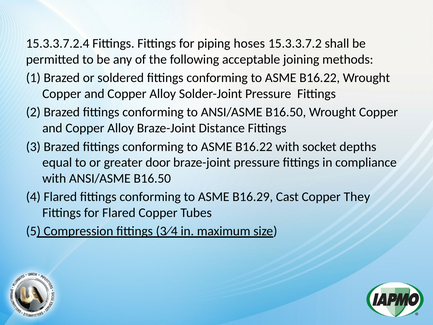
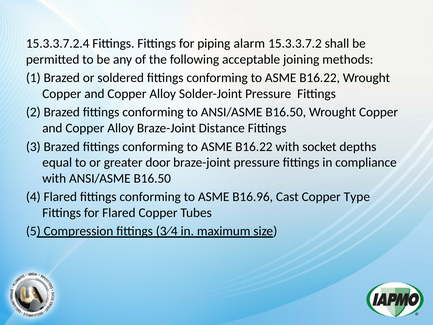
hoses: hoses -> alarm
B16.29: B16.29 -> B16.96
They: They -> Type
